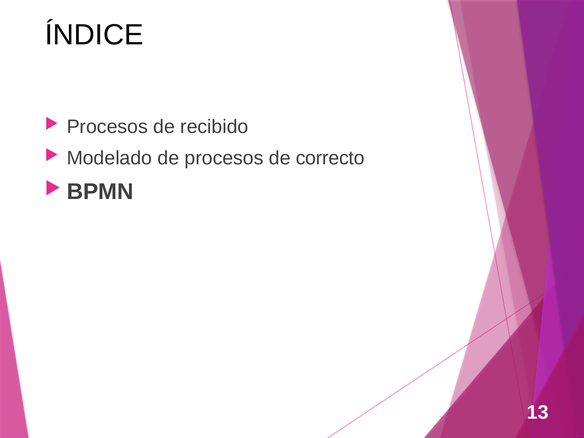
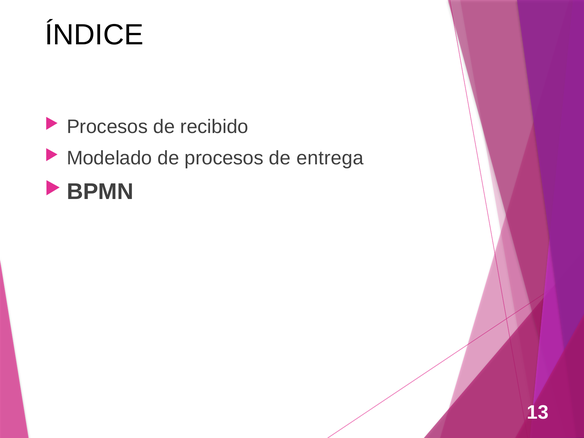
correcto: correcto -> entrega
